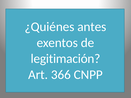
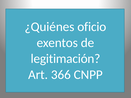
antes: antes -> oficio
